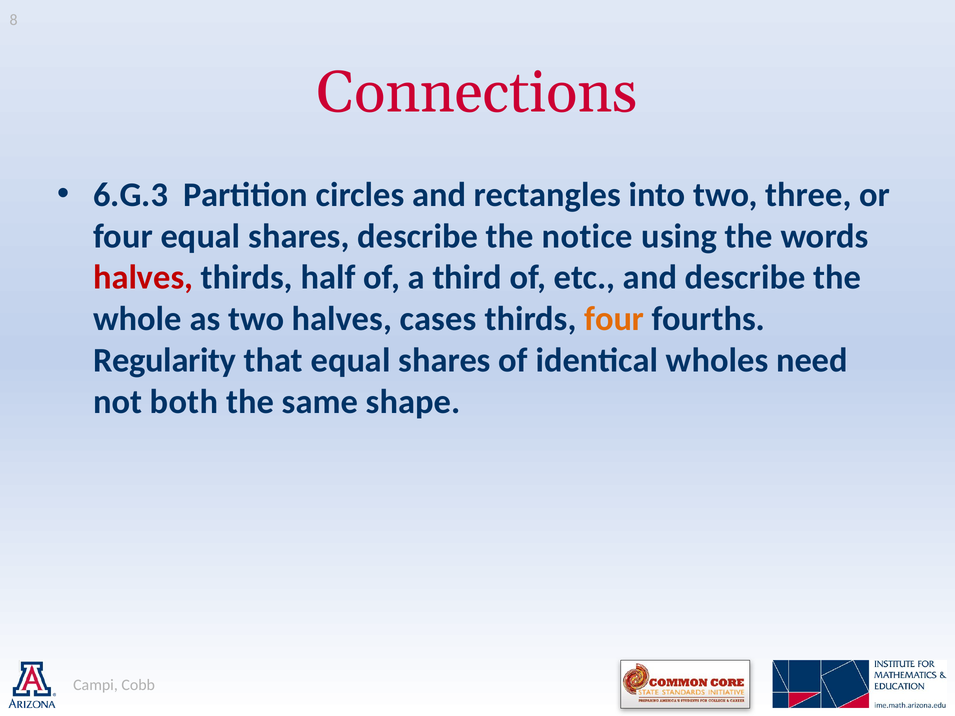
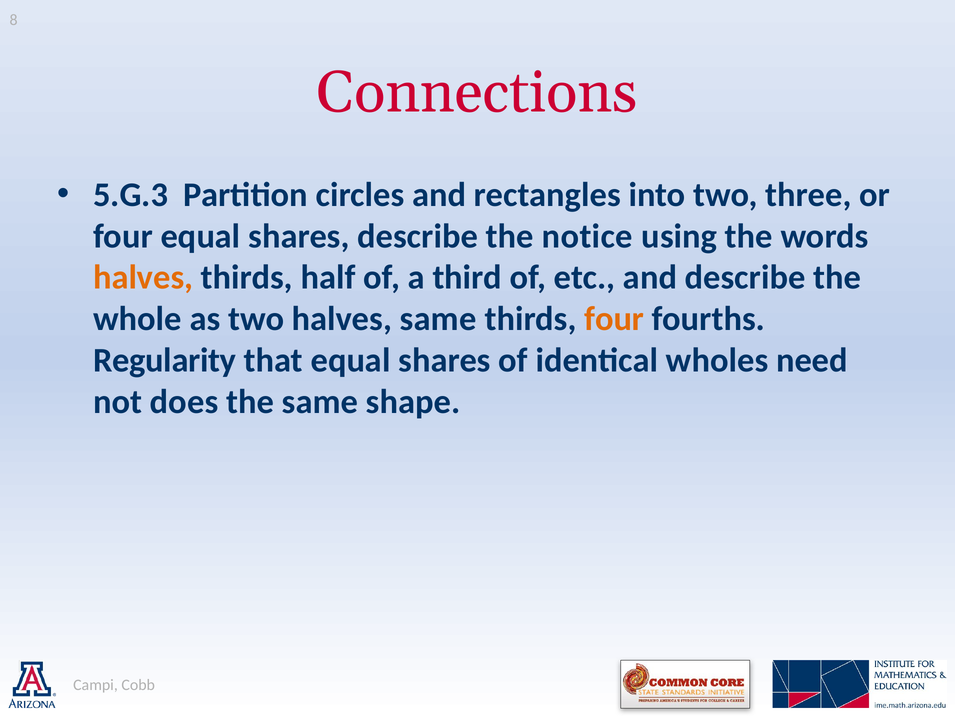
6.G.3: 6.G.3 -> 5.G.3
halves at (143, 278) colour: red -> orange
halves cases: cases -> same
both: both -> does
